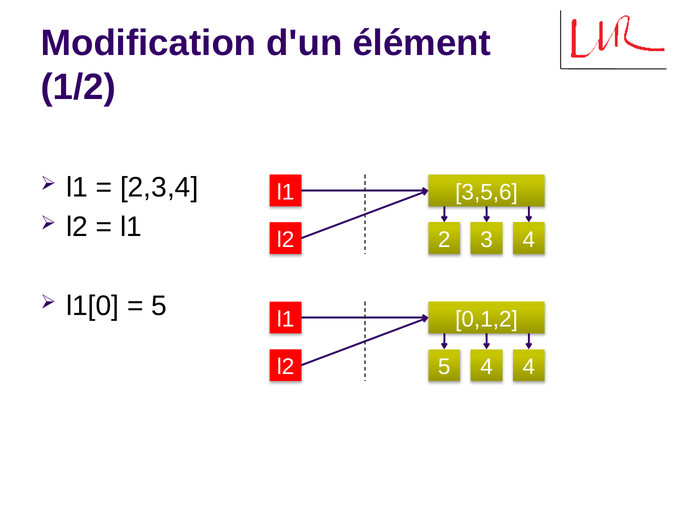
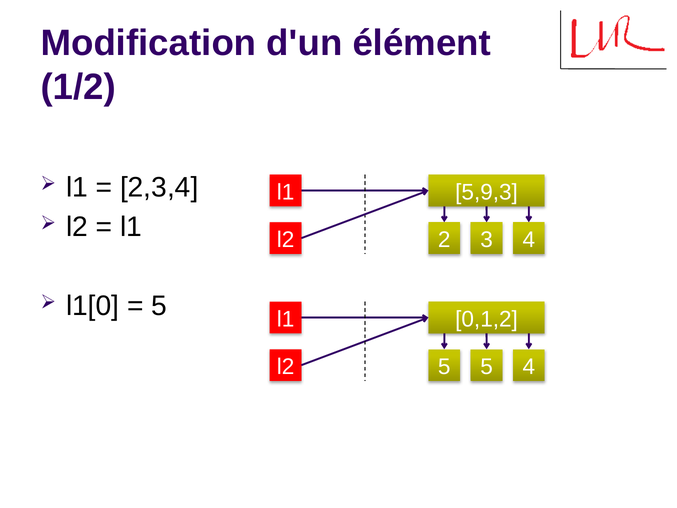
3,5,6: 3,5,6 -> 5,9,3
l2 4: 4 -> 5
